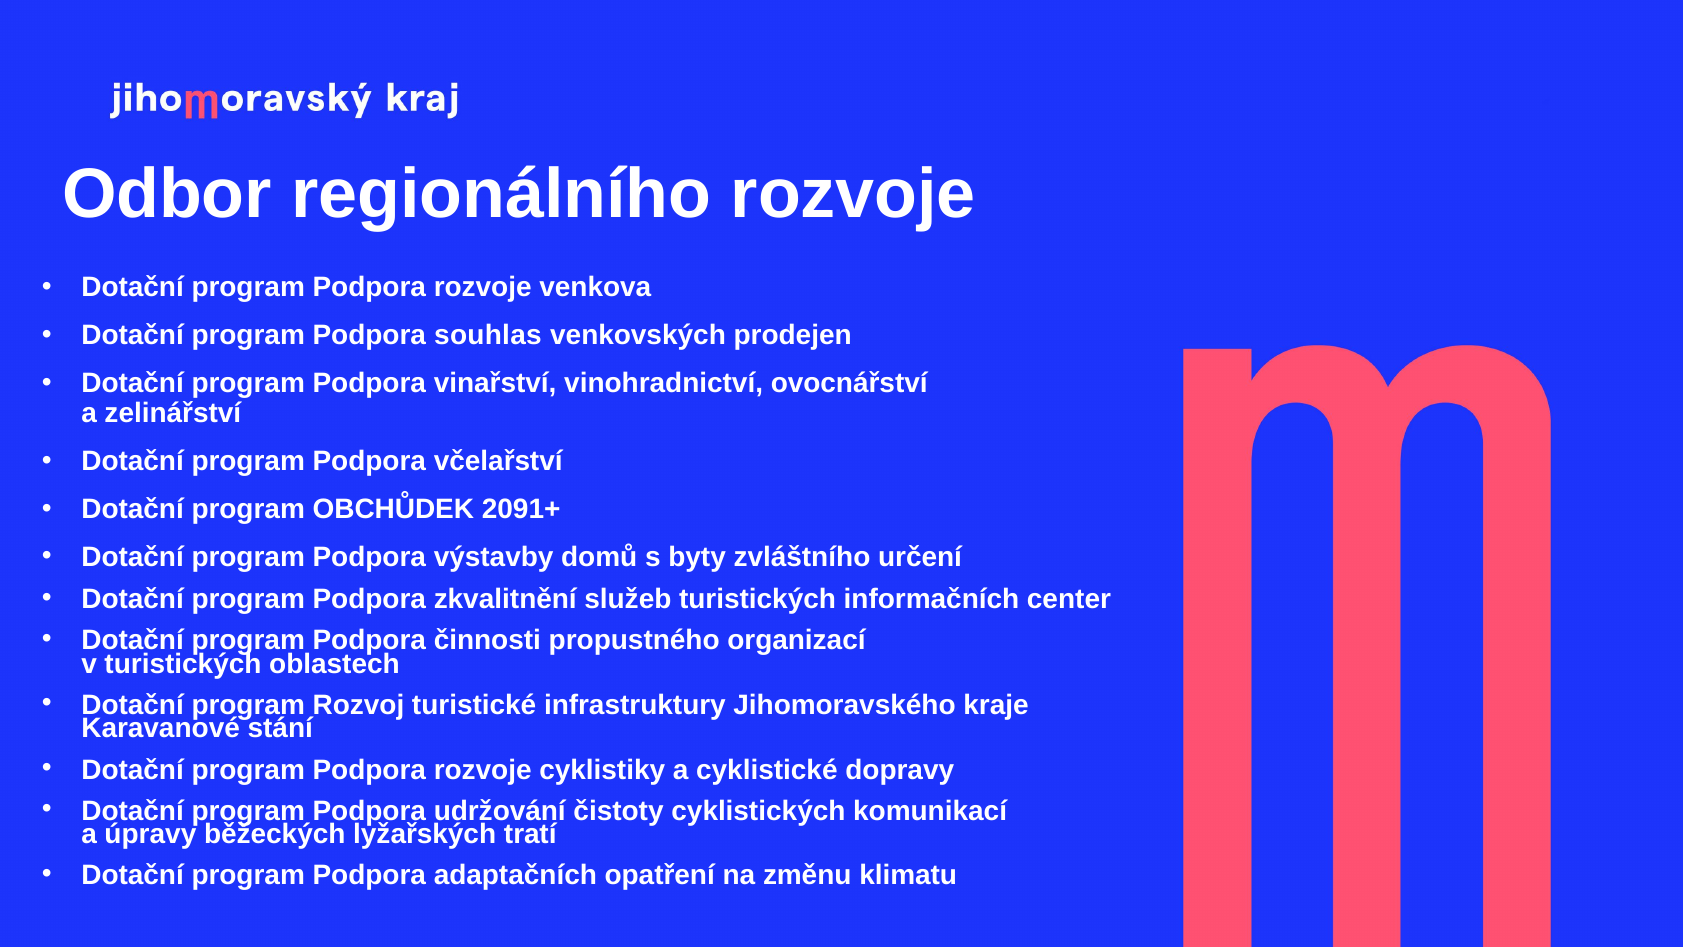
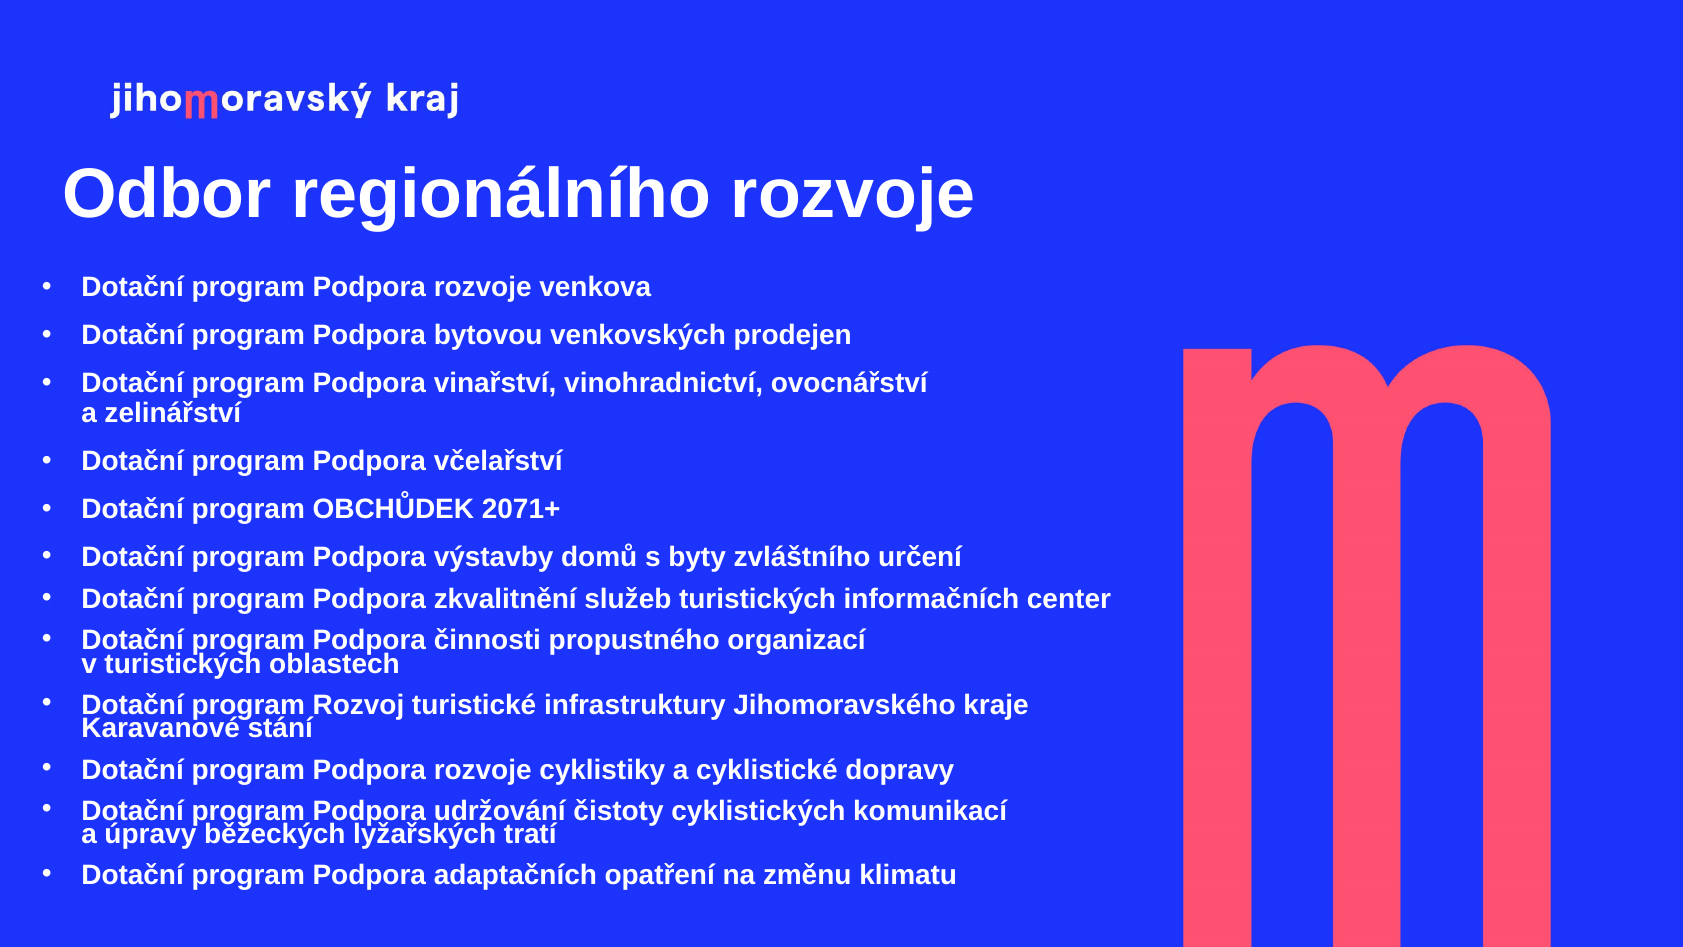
souhlas: souhlas -> bytovou
2091+: 2091+ -> 2071+
